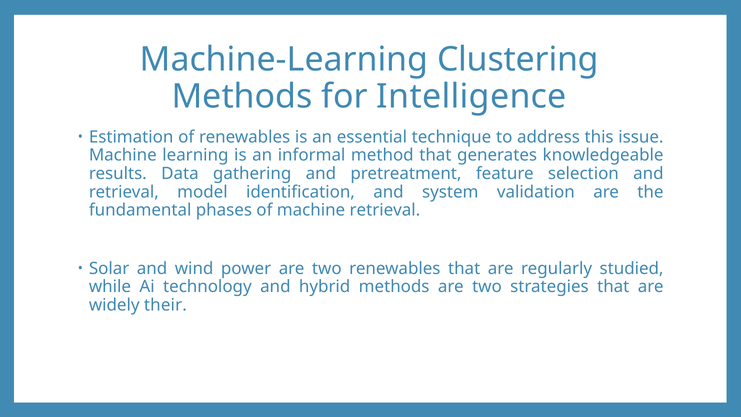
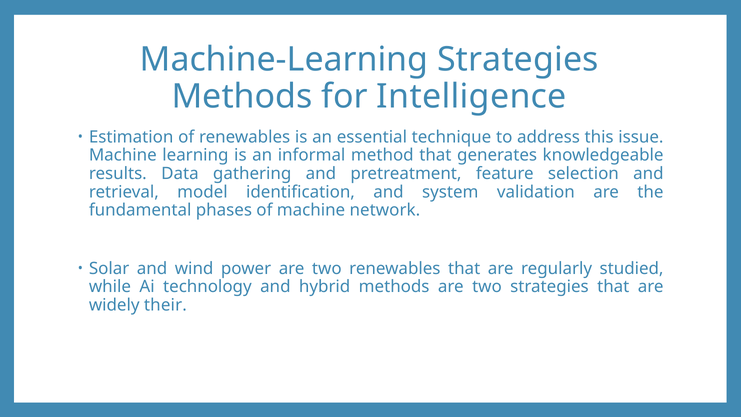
Machine-Learning Clustering: Clustering -> Strategies
machine retrieval: retrieval -> network
